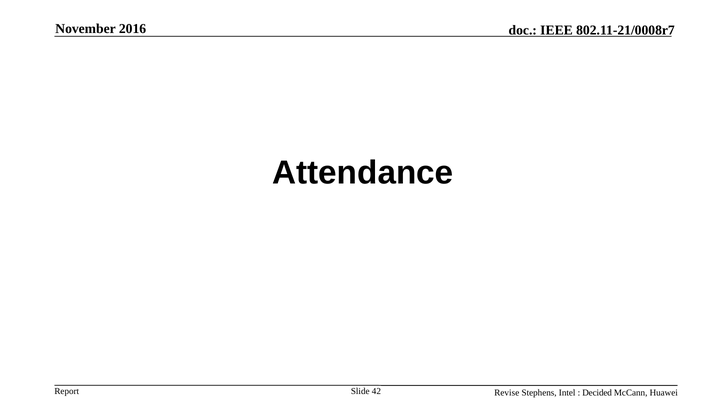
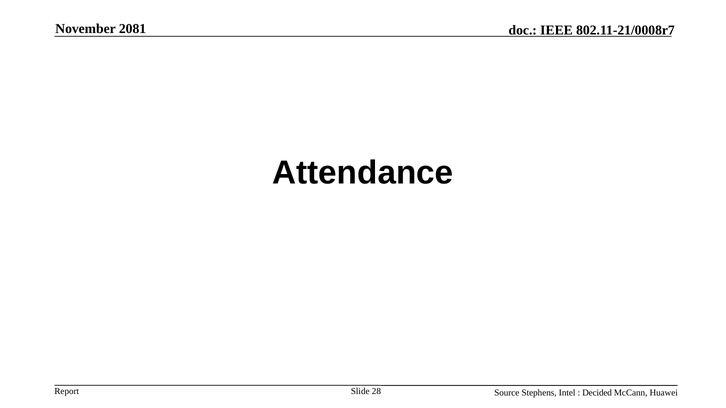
2016: 2016 -> 2081
42: 42 -> 28
Revise: Revise -> Source
